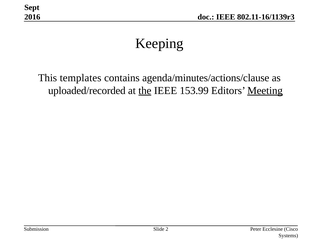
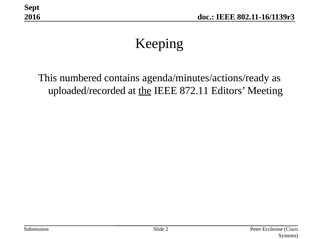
templates: templates -> numbered
agenda/minutes/actions/clause: agenda/minutes/actions/clause -> agenda/minutes/actions/ready
153.99: 153.99 -> 872.11
Meeting underline: present -> none
